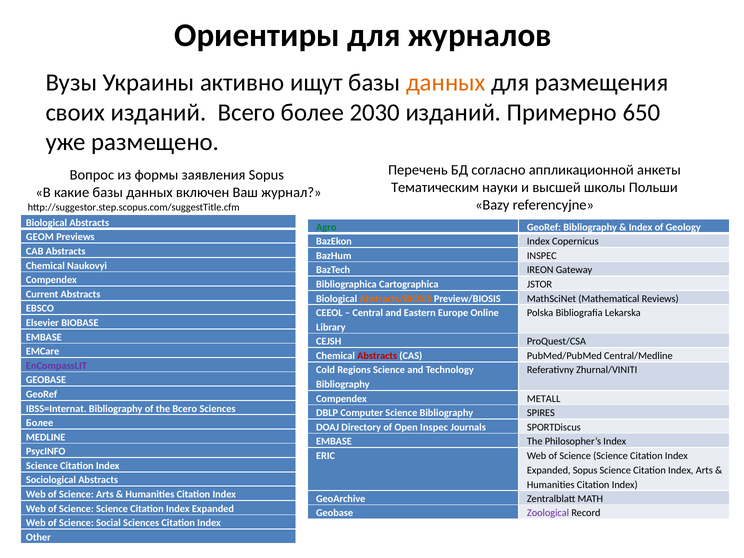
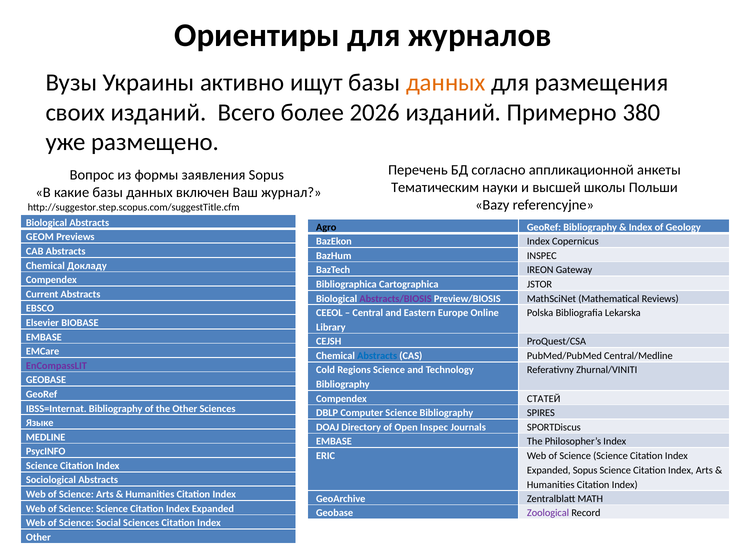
2030: 2030 -> 2026
650: 650 -> 380
Agro colour: green -> black
Naukovyi: Naukovyi -> Докладу
Abstracts/BIOSIS colour: orange -> purple
Abstracts at (377, 356) colour: red -> blue
METALL: METALL -> СТАТЕЙ
the Всего: Всего -> Other
Более at (40, 423): Более -> Языке
